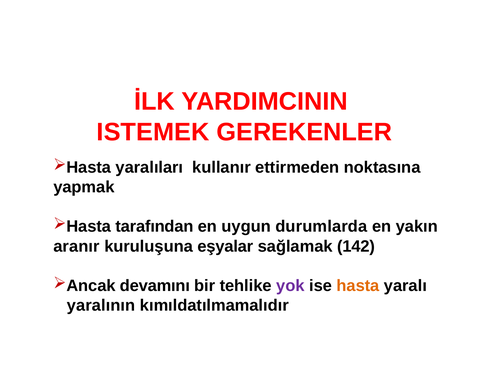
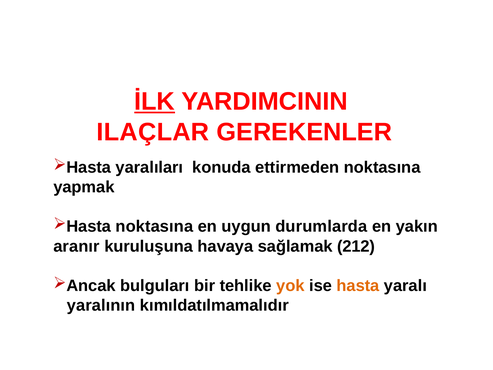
İLK underline: none -> present
ISTEMEK: ISTEMEK -> ILAÇLAR
kullanır: kullanır -> konuda
tarafından at (155, 226): tarafından -> noktasına
eşyalar: eşyalar -> havaya
142: 142 -> 212
devamını: devamını -> bulguları
yok colour: purple -> orange
